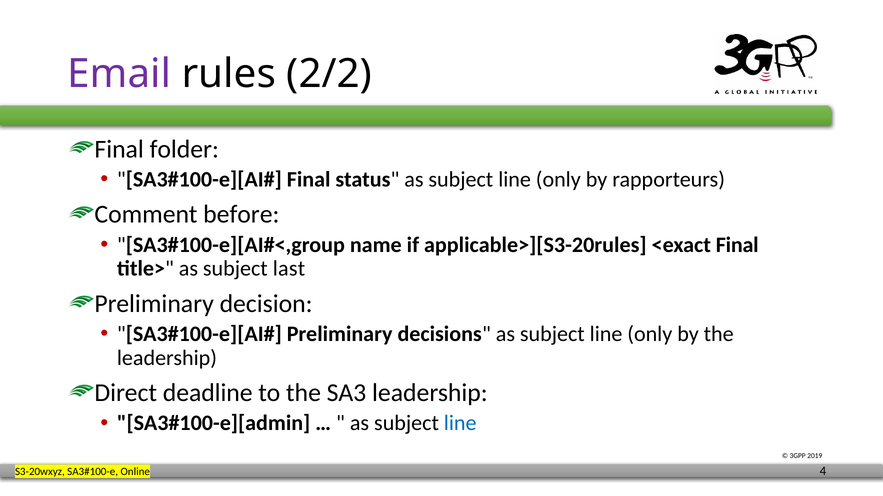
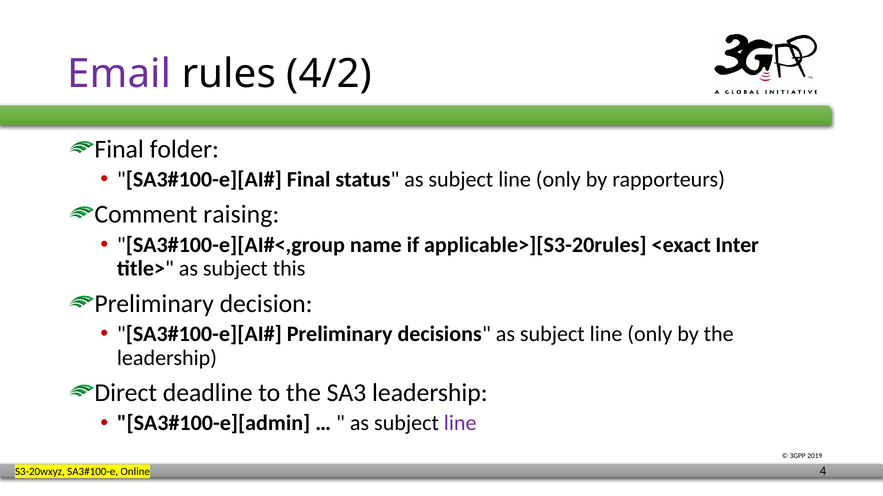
2/2: 2/2 -> 4/2
before: before -> raising
<exact Final: Final -> Inter
last: last -> this
line at (460, 424) colour: blue -> purple
